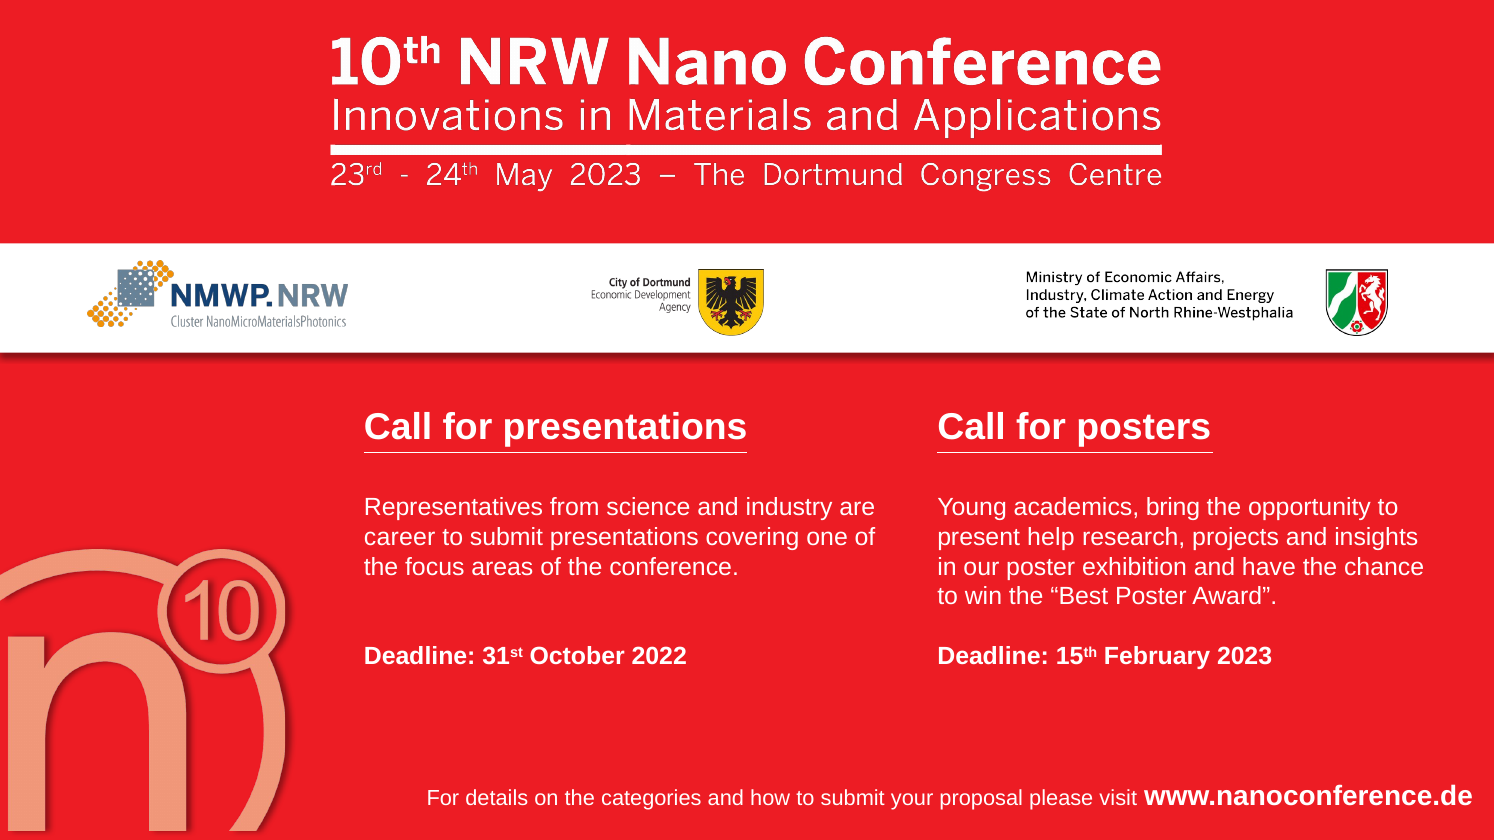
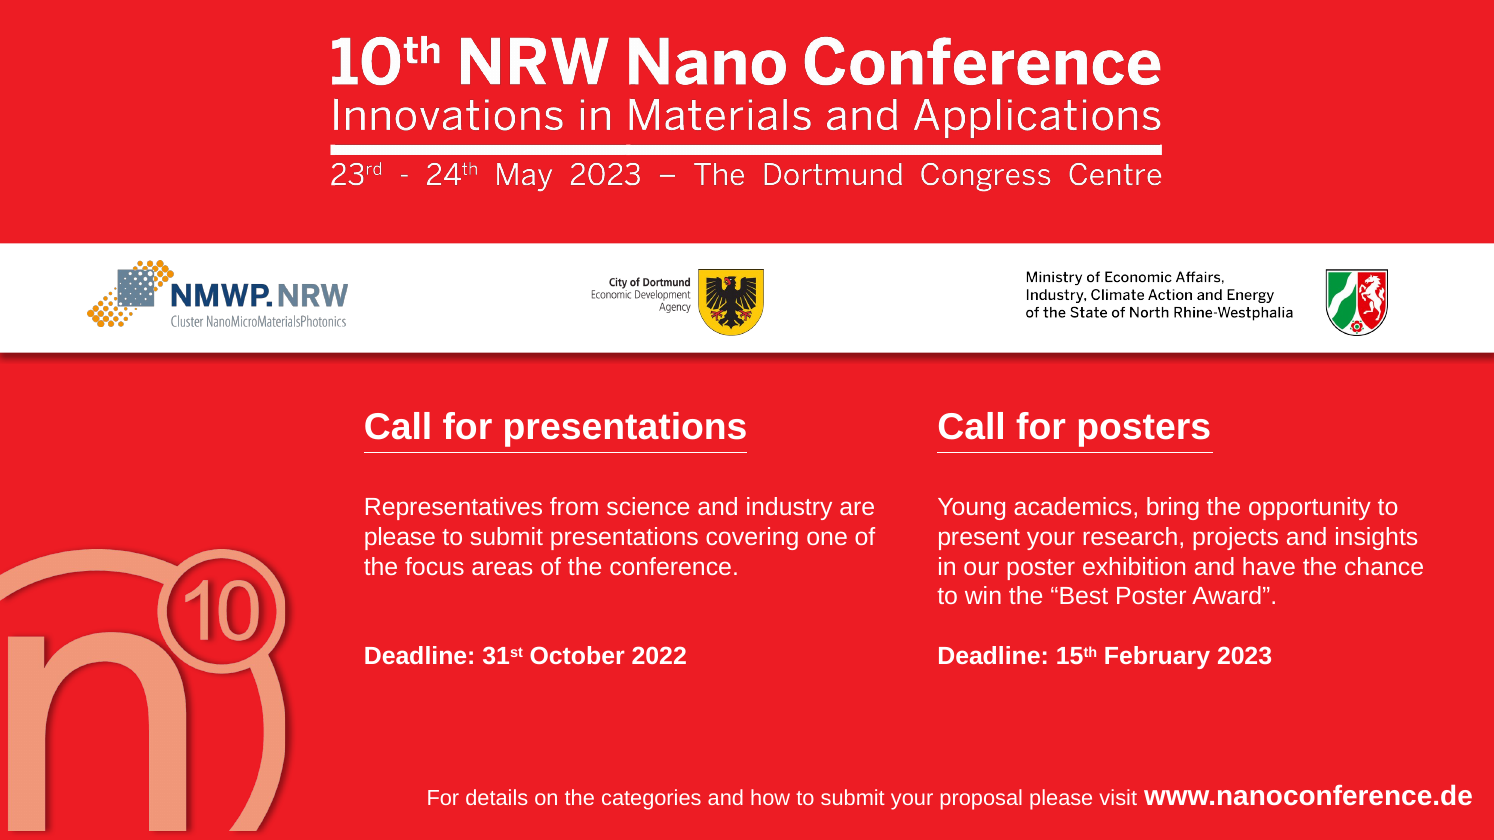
career at (400, 537): career -> please
present help: help -> your
